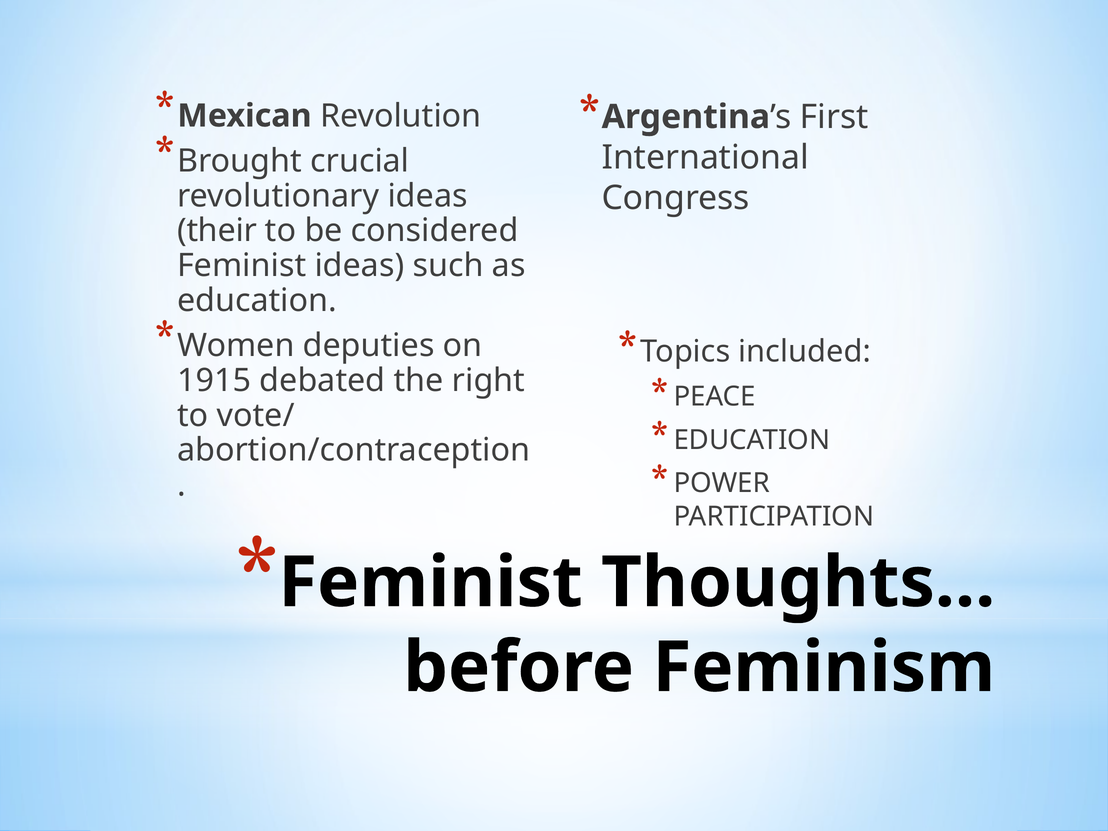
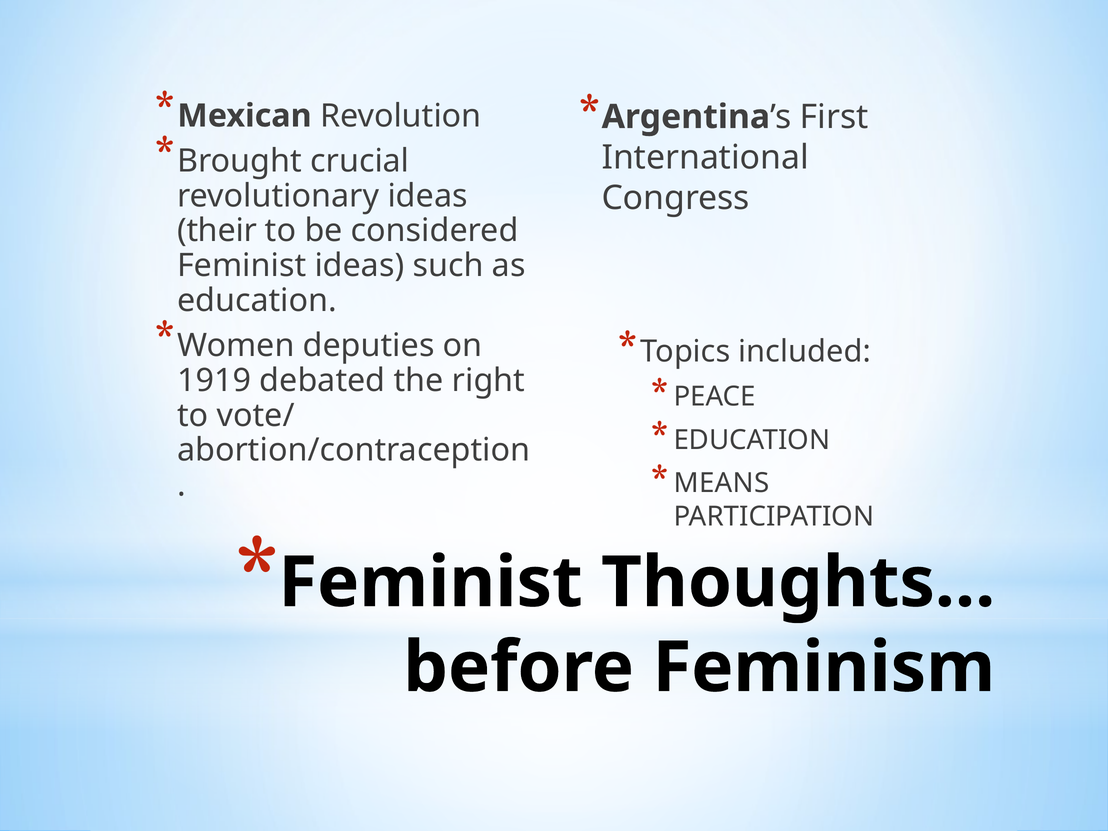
1915: 1915 -> 1919
POWER: POWER -> MEANS
